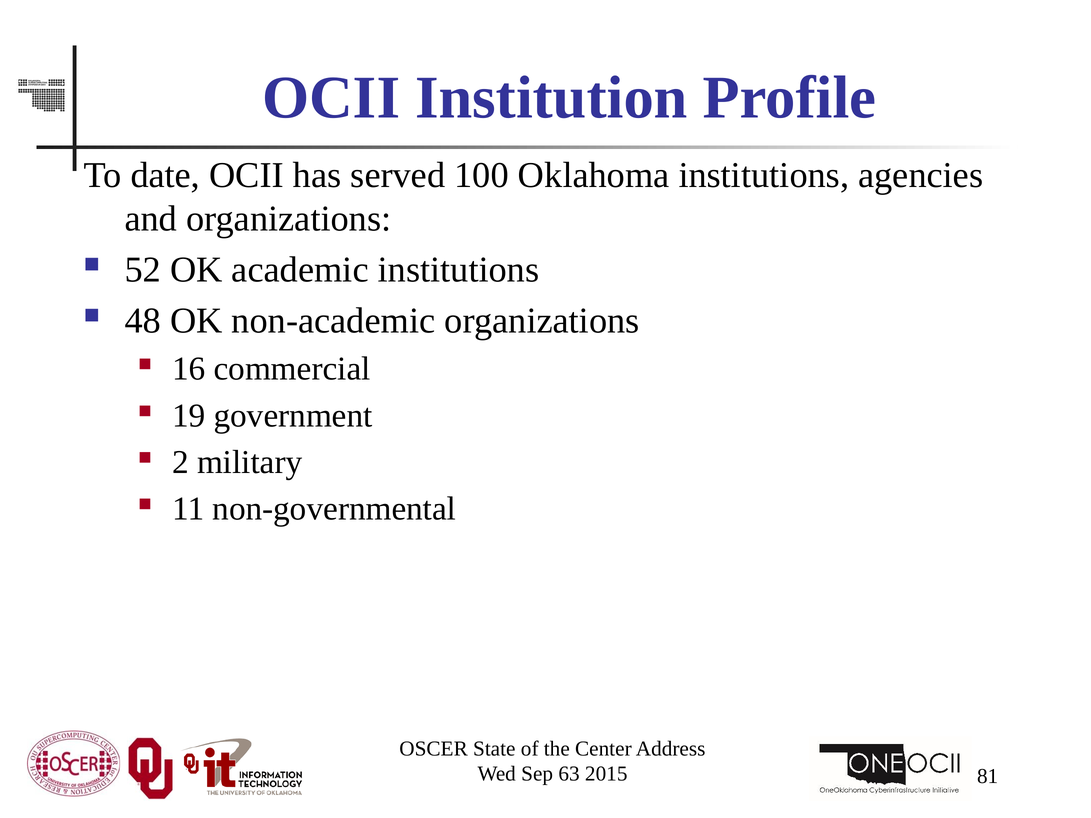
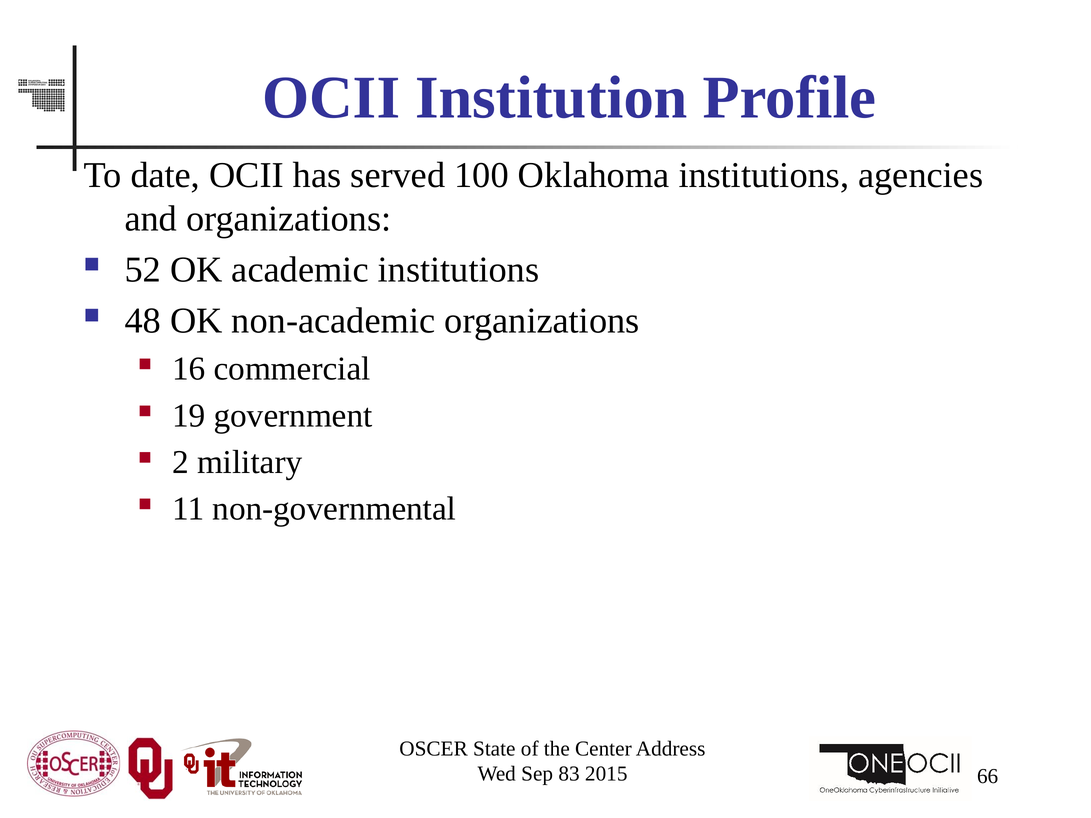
63: 63 -> 83
81: 81 -> 66
